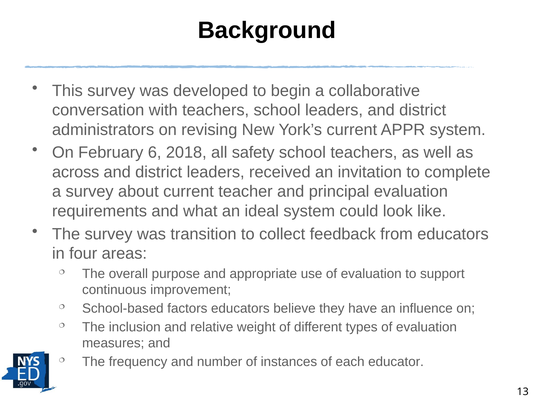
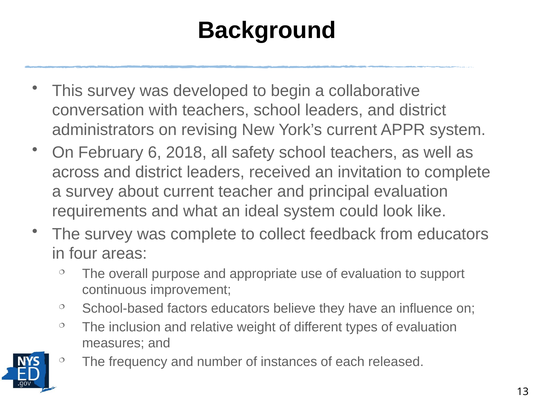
was transition: transition -> complete
educator: educator -> released
